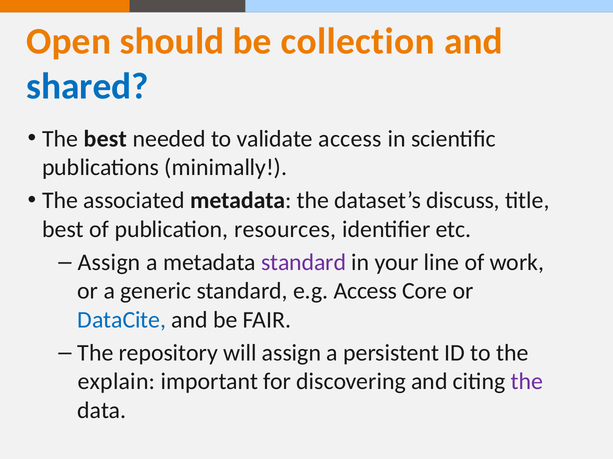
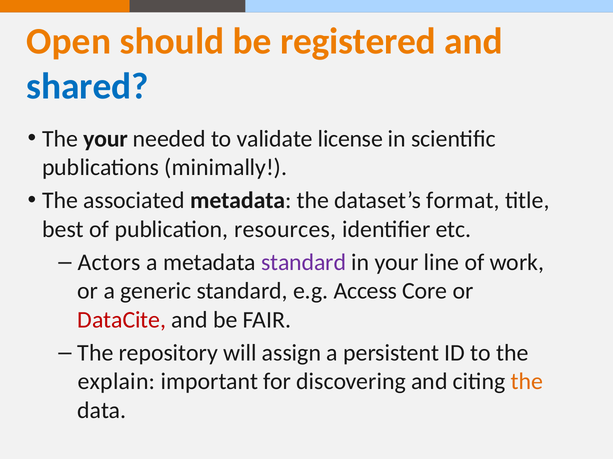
collection: collection -> registered
The best: best -> your
validate access: access -> license
discuss: discuss -> format
Assign at (109, 263): Assign -> Actors
DataCite colour: blue -> red
the at (527, 382) colour: purple -> orange
